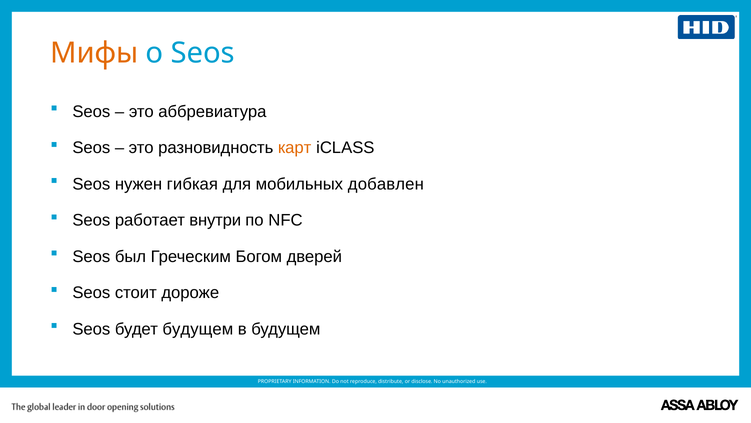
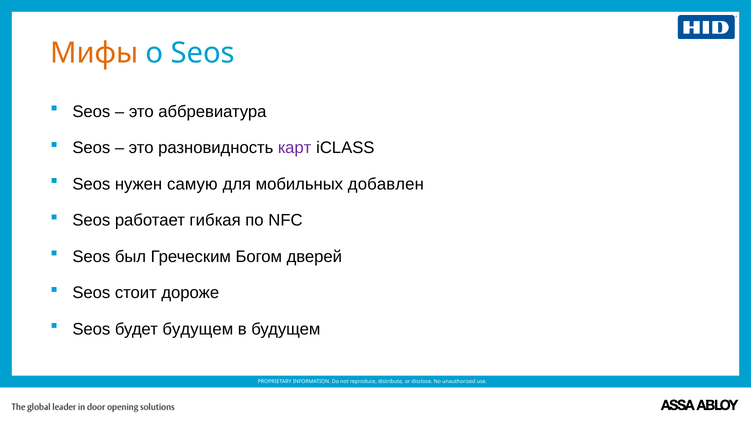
карт colour: orange -> purple
гибкая: гибкая -> самую
внутри: внутри -> гибкая
